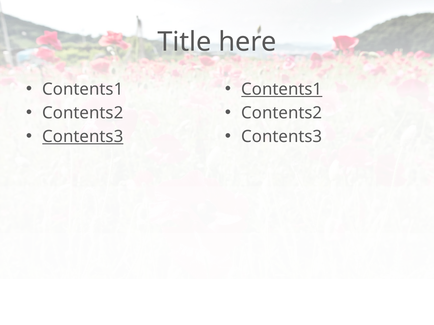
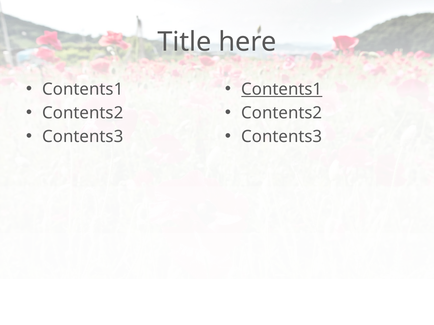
Contents3 at (83, 137) underline: present -> none
